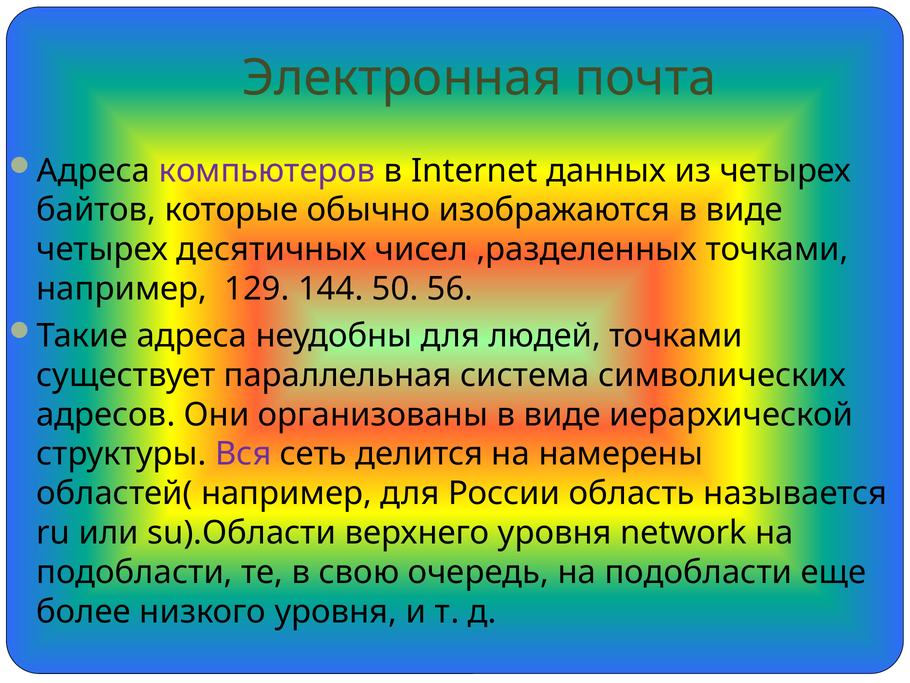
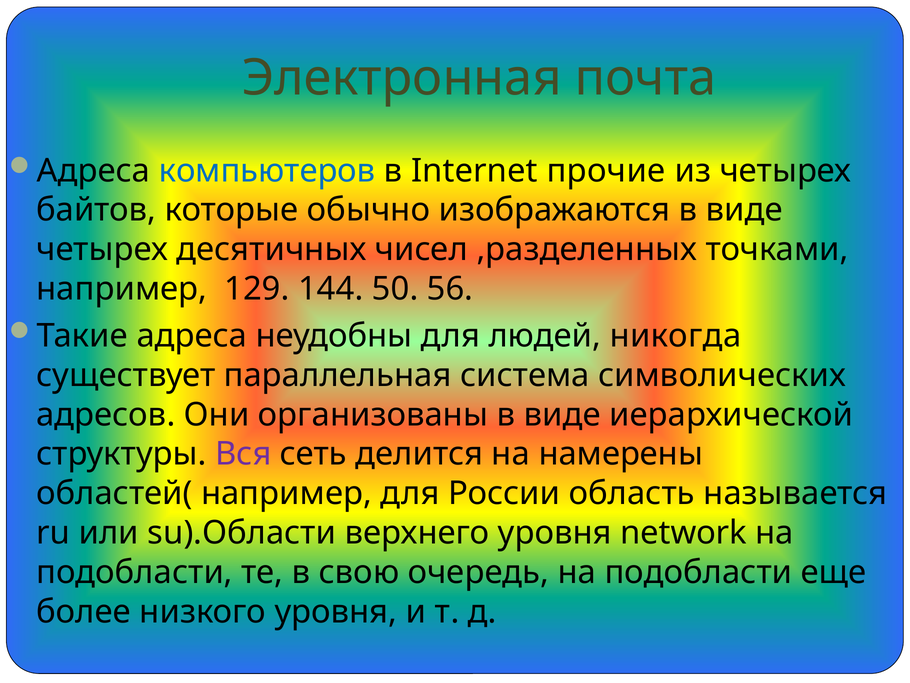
компьютеров colour: purple -> blue
данных: данных -> прочие
людей точками: точками -> никогда
